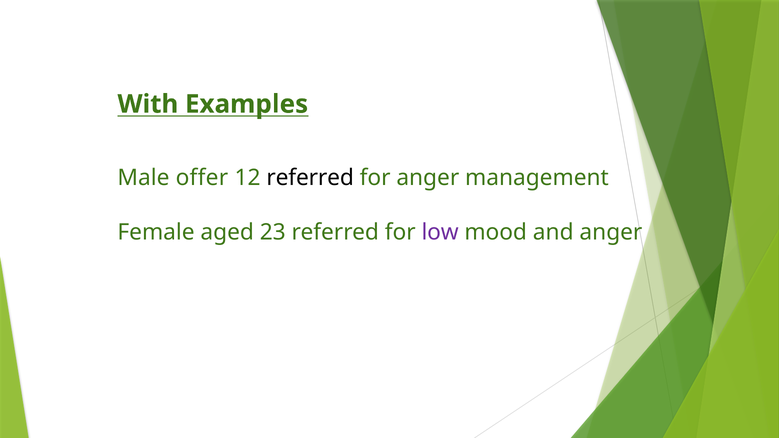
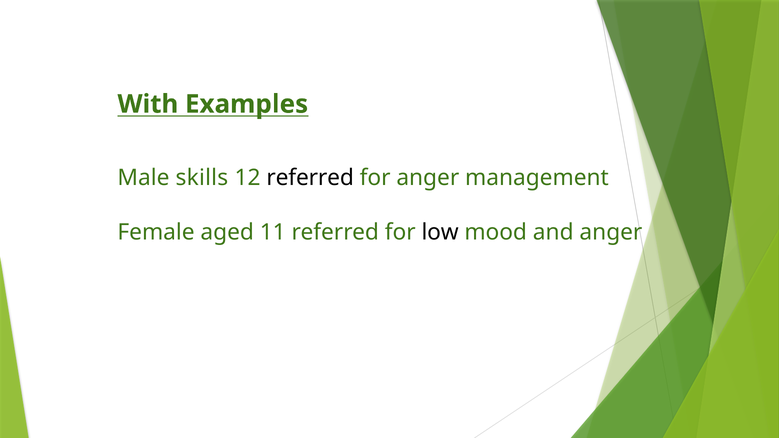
offer: offer -> skills
23: 23 -> 11
low colour: purple -> black
